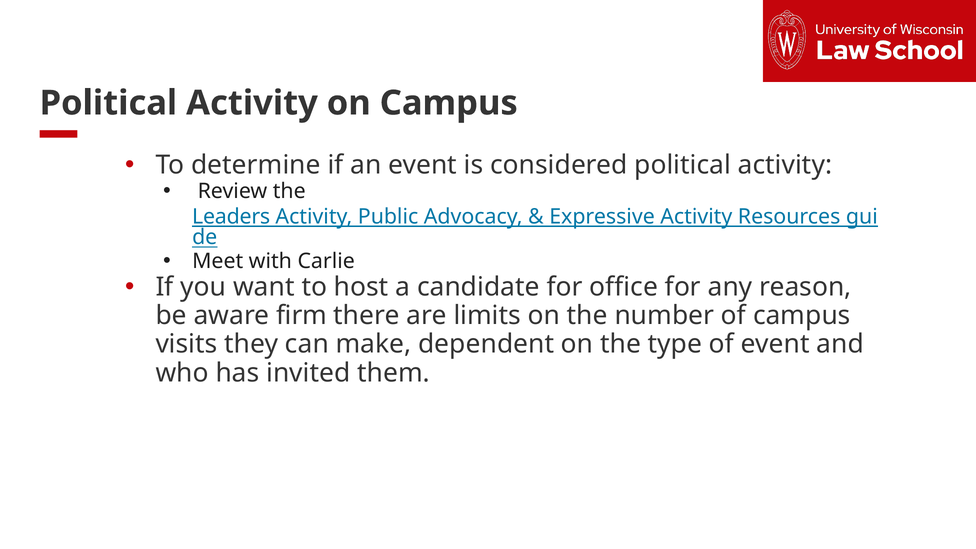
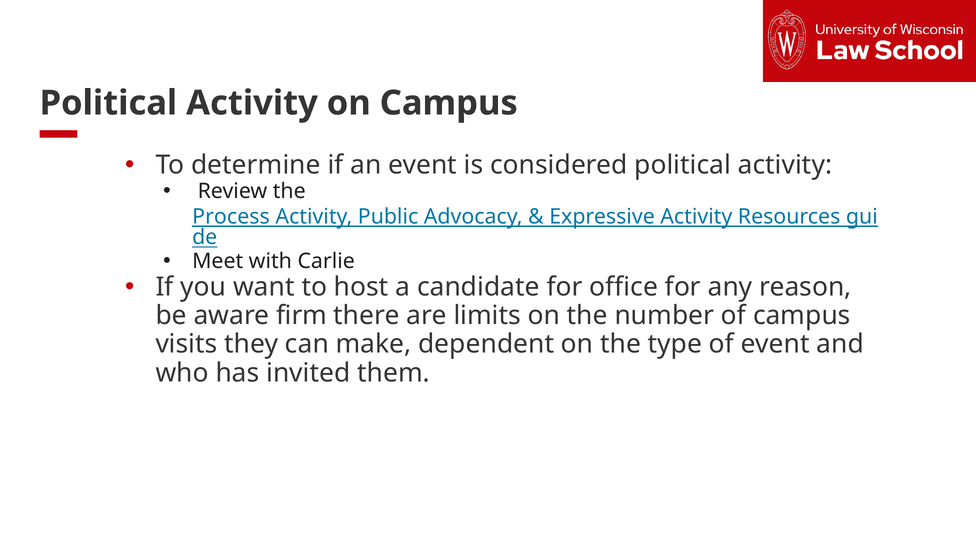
Leaders: Leaders -> Process
